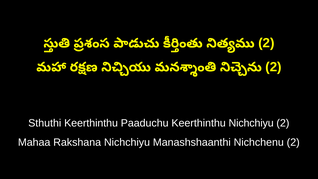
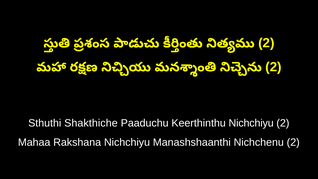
Sthuthi Keerthinthu: Keerthinthu -> Shakthiche
